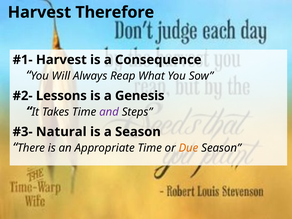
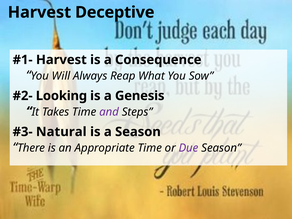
Therefore: Therefore -> Deceptive
Lessons: Lessons -> Looking
Due colour: orange -> purple
